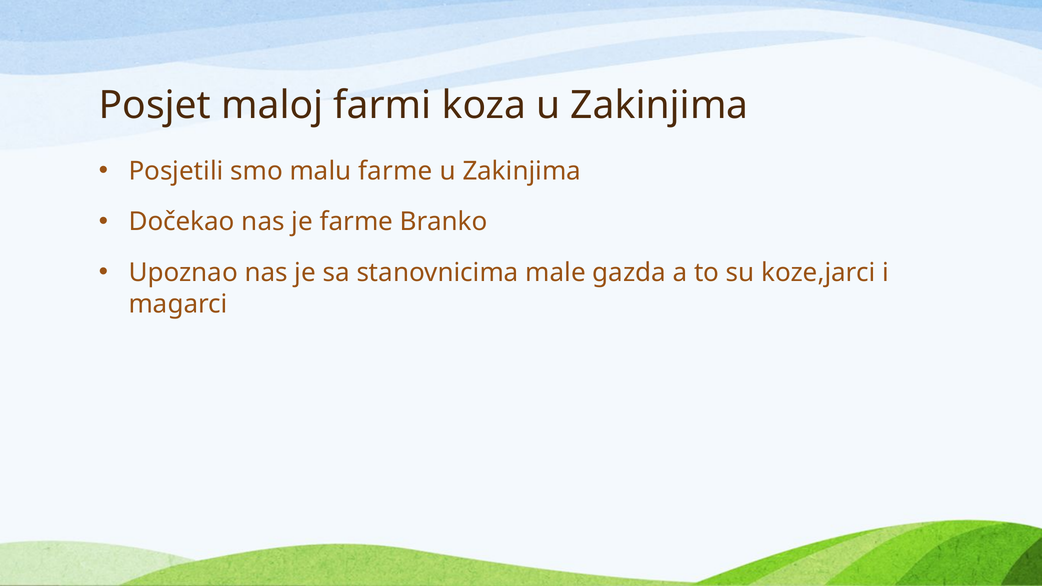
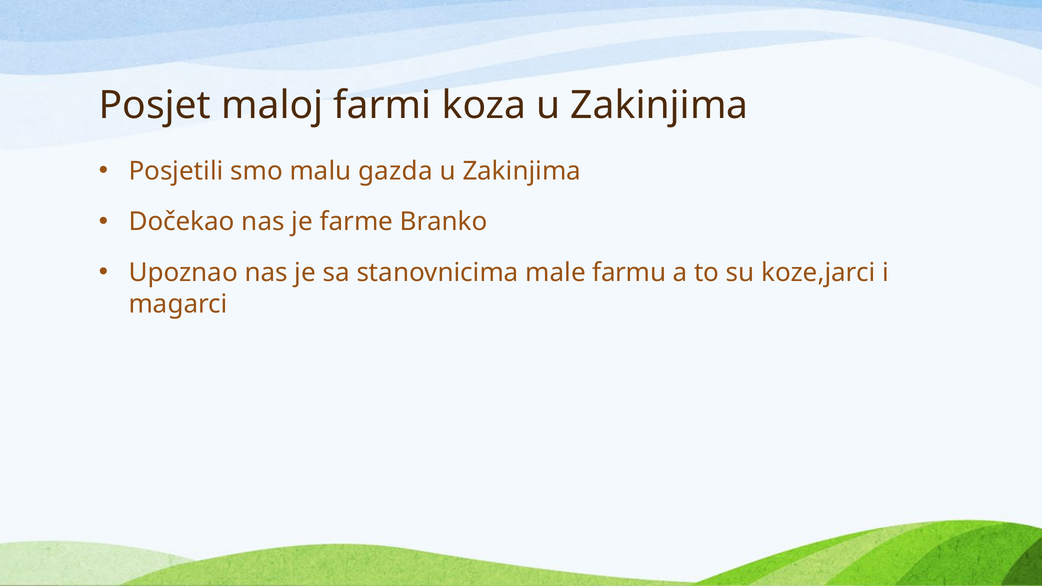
malu farme: farme -> gazda
gazda: gazda -> farmu
